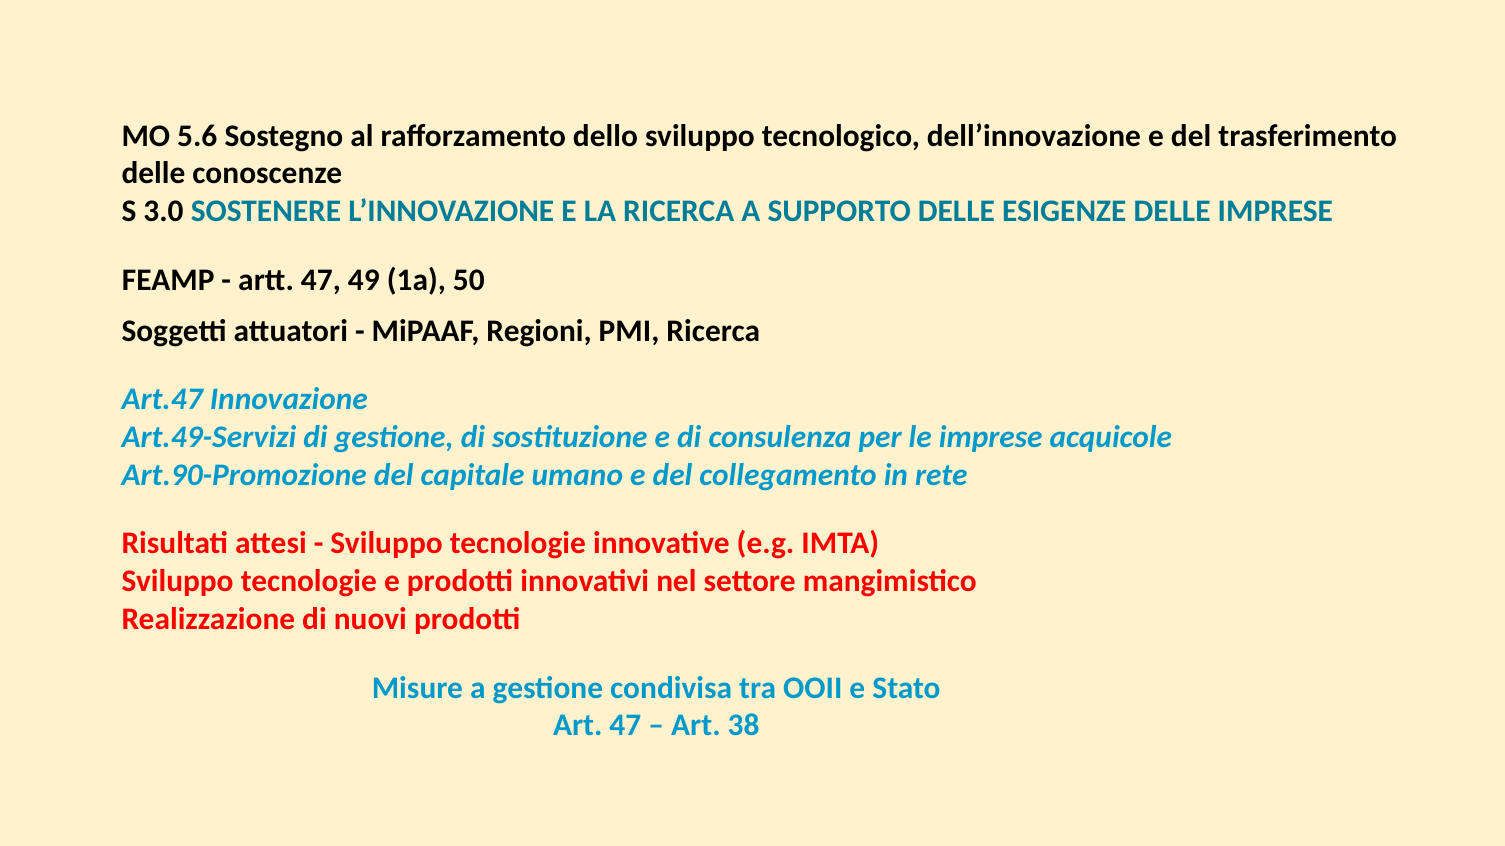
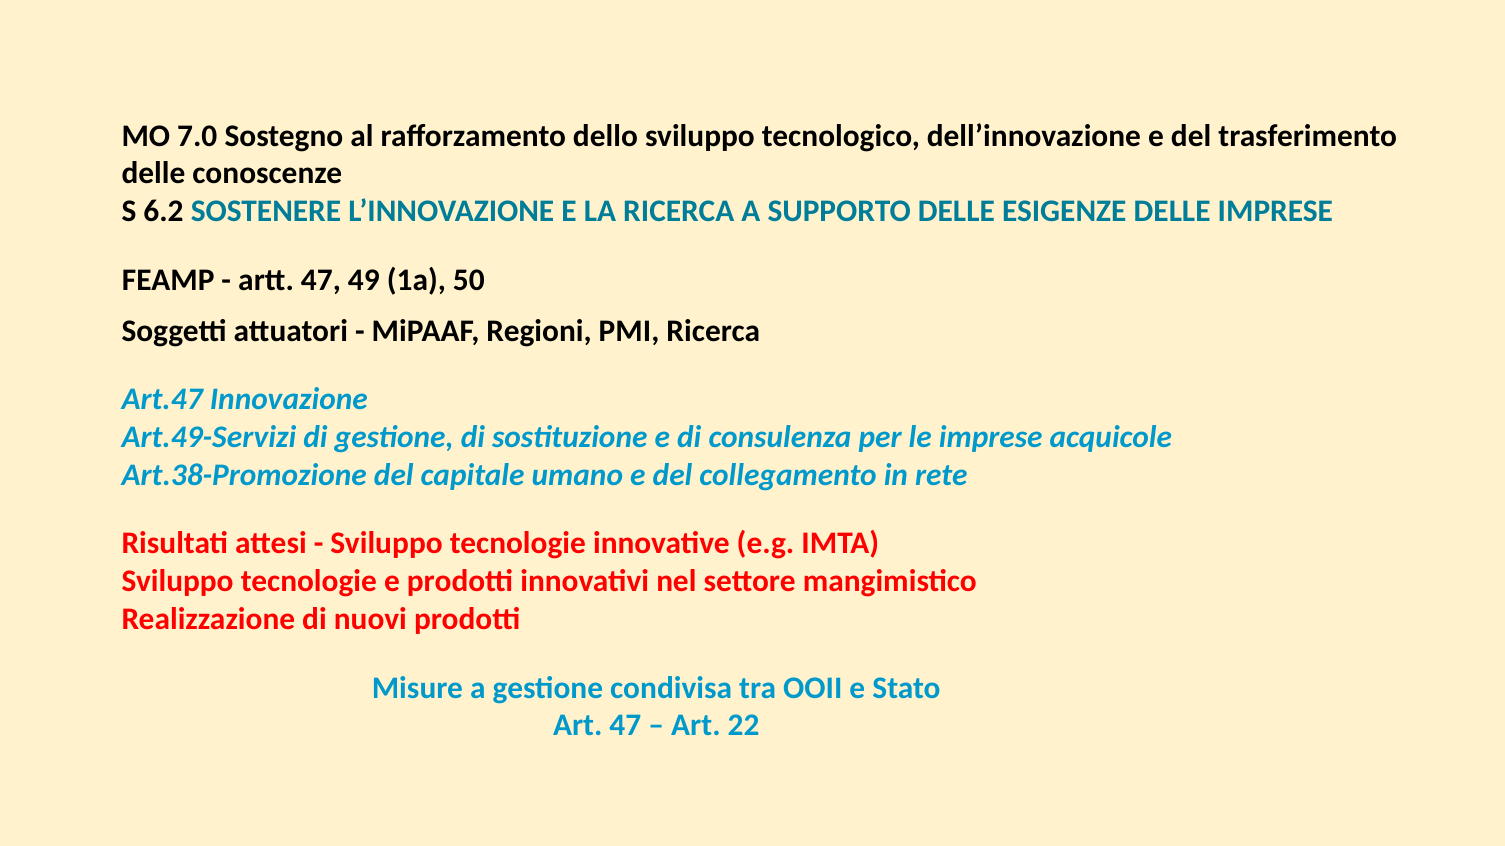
5.6: 5.6 -> 7.0
3.0: 3.0 -> 6.2
Art.90-Promozione: Art.90-Promozione -> Art.38-Promozione
38: 38 -> 22
